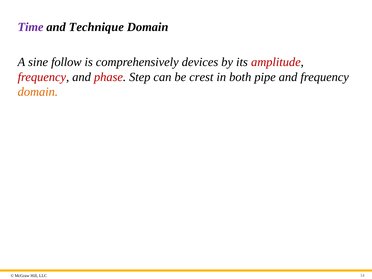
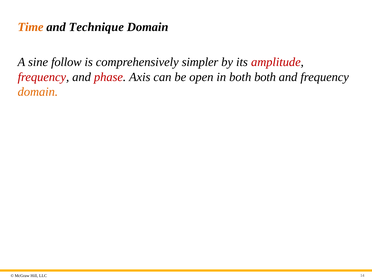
Time colour: purple -> orange
devices: devices -> simpler
Step: Step -> Axis
crest: crest -> open
both pipe: pipe -> both
